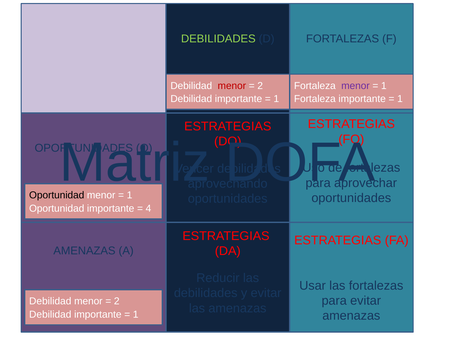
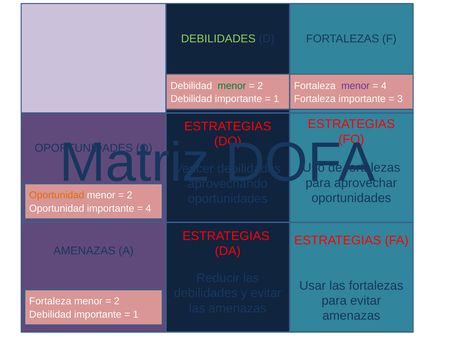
menor at (232, 86) colour: red -> green
1 at (384, 86): 1 -> 4
1 at (400, 99): 1 -> 3
Oportunidad at (57, 195) colour: black -> orange
1 at (130, 195): 1 -> 2
Debilidad at (50, 301): Debilidad -> Fortaleza
